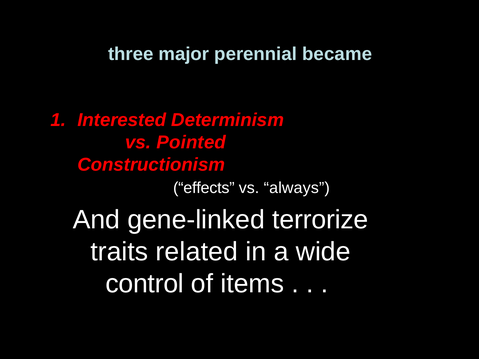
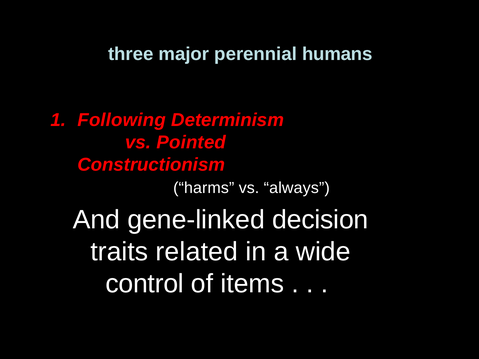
became: became -> humans
Interested: Interested -> Following
effects: effects -> harms
terrorize: terrorize -> decision
